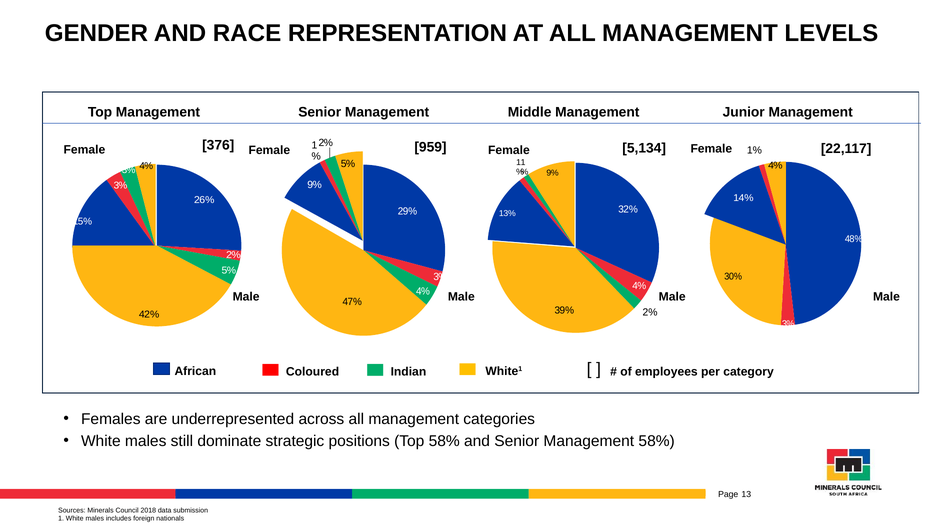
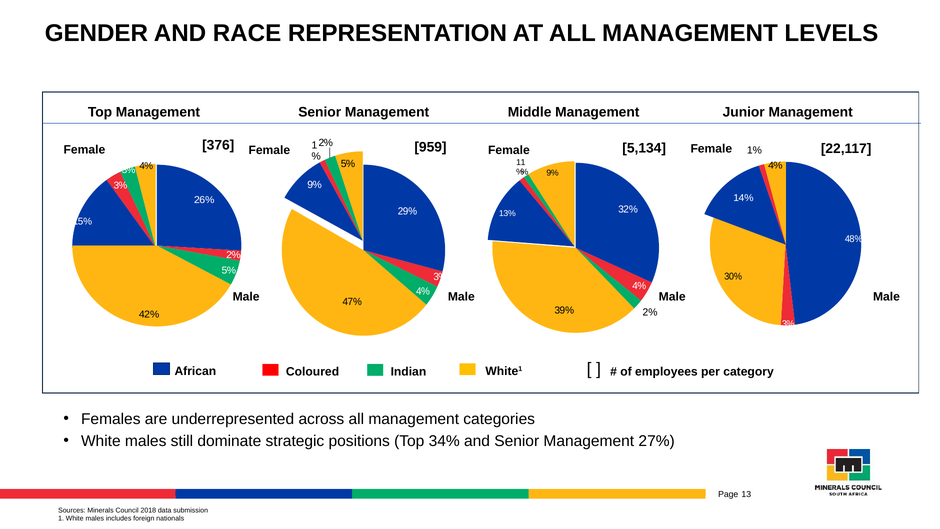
Top 58%: 58% -> 34%
Management 58%: 58% -> 27%
